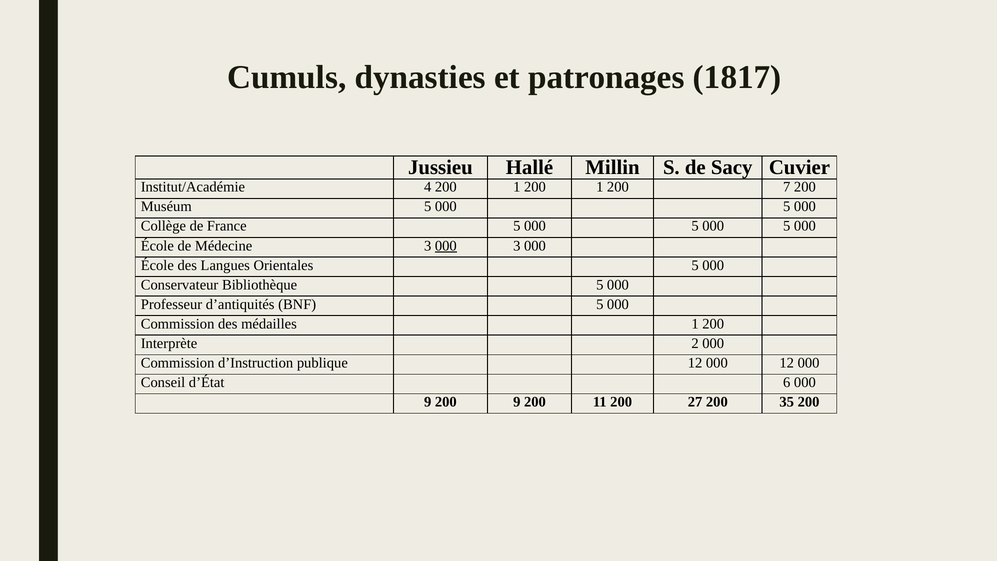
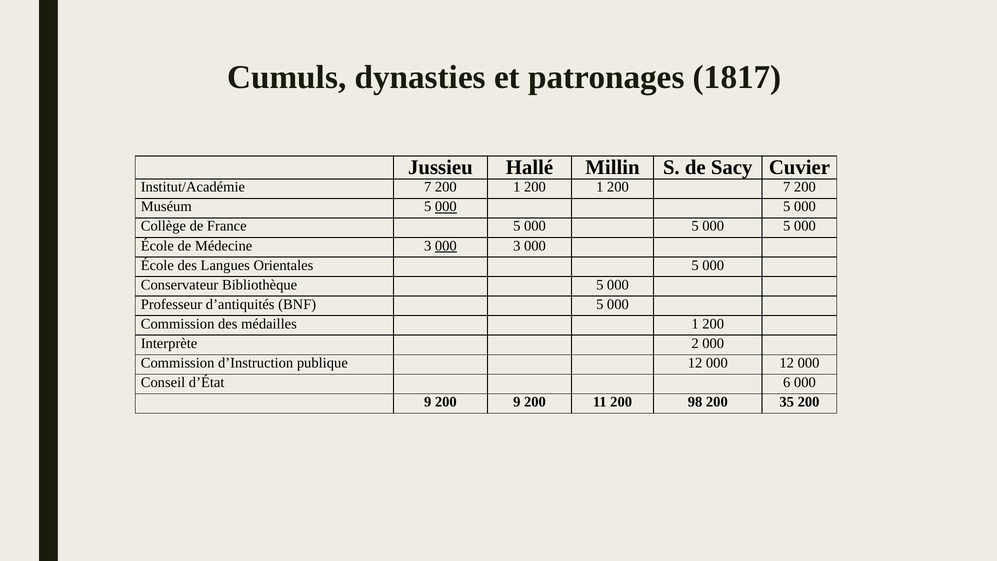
Institut/Académie 4: 4 -> 7
000 at (446, 207) underline: none -> present
27: 27 -> 98
